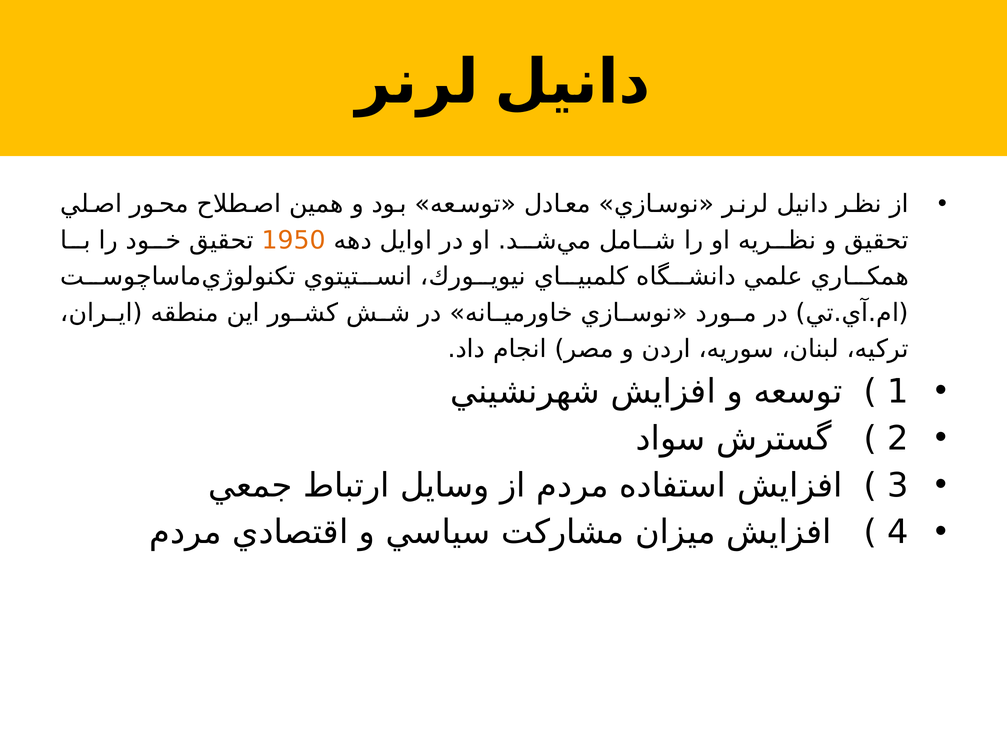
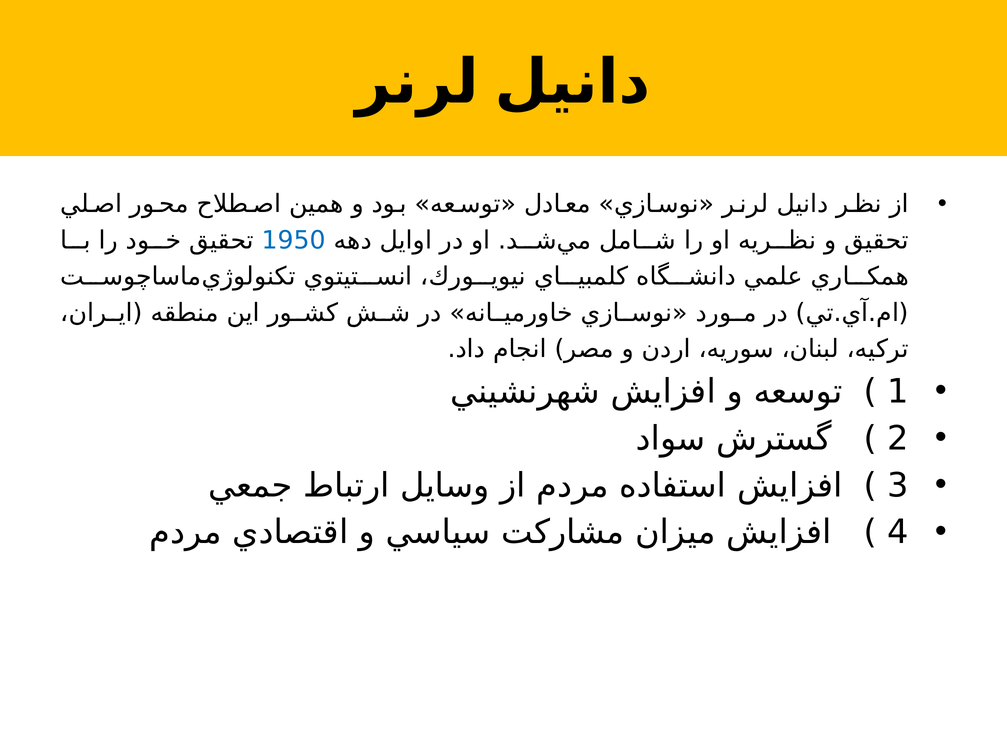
1950 colour: orange -> blue
